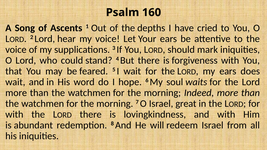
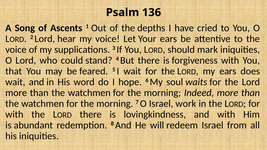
160: 160 -> 136
great: great -> work
